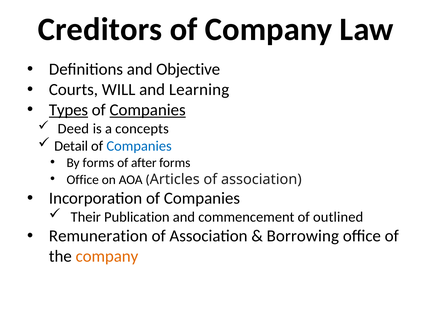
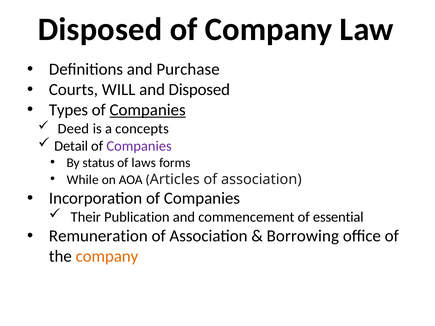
Creditors at (100, 29): Creditors -> Disposed
Objective: Objective -> Purchase
and Learning: Learning -> Disposed
Types underline: present -> none
Companies at (139, 146) colour: blue -> purple
By forms: forms -> status
after: after -> laws
Office at (83, 180): Office -> While
outlined: outlined -> essential
